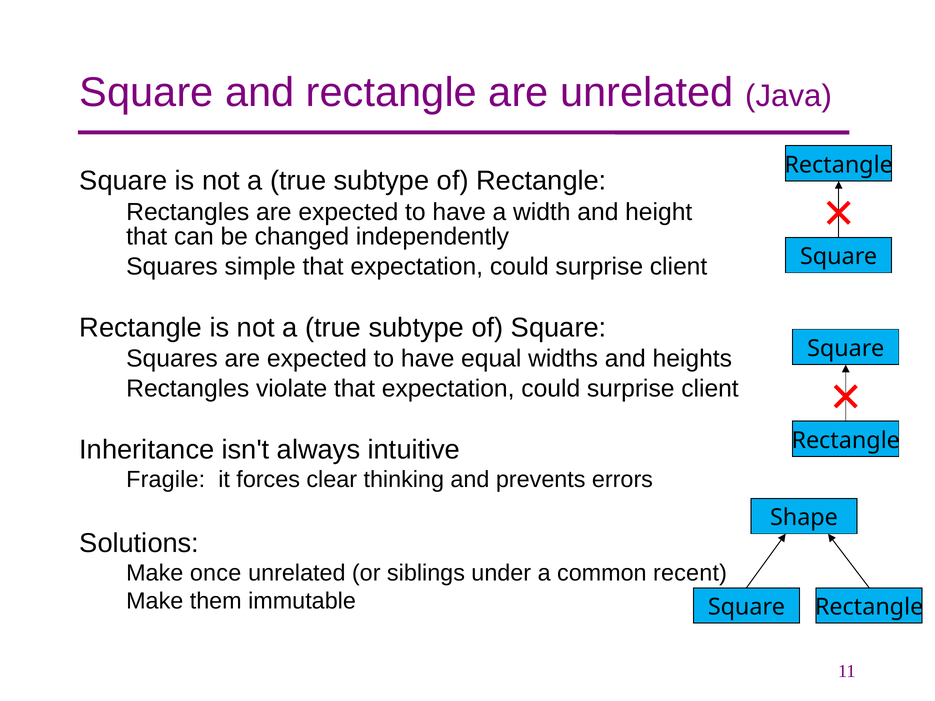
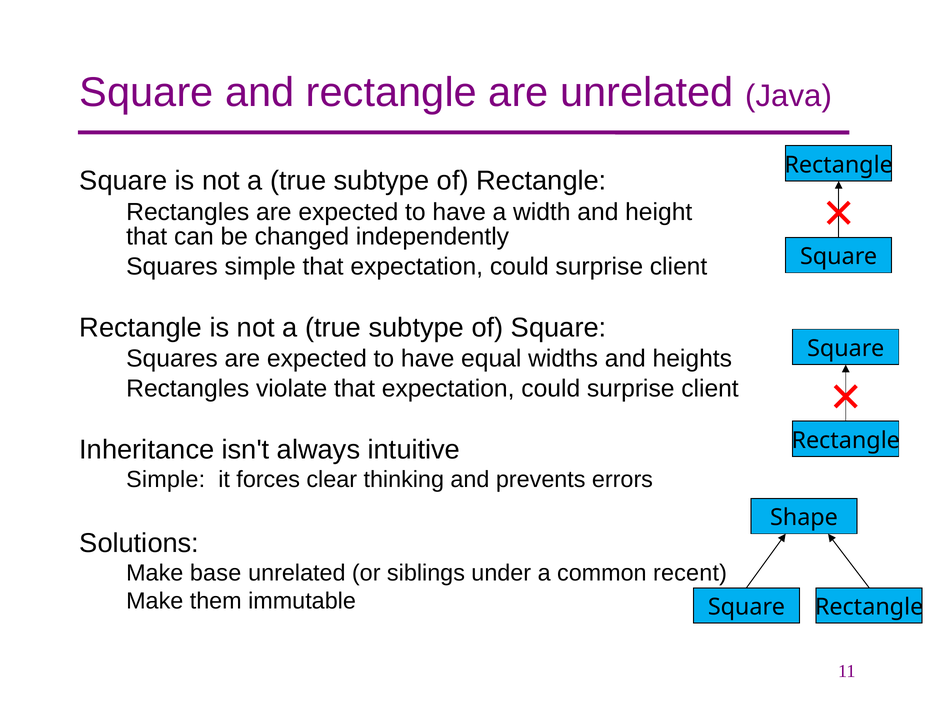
Fragile at (166, 480): Fragile -> Simple
once: once -> base
